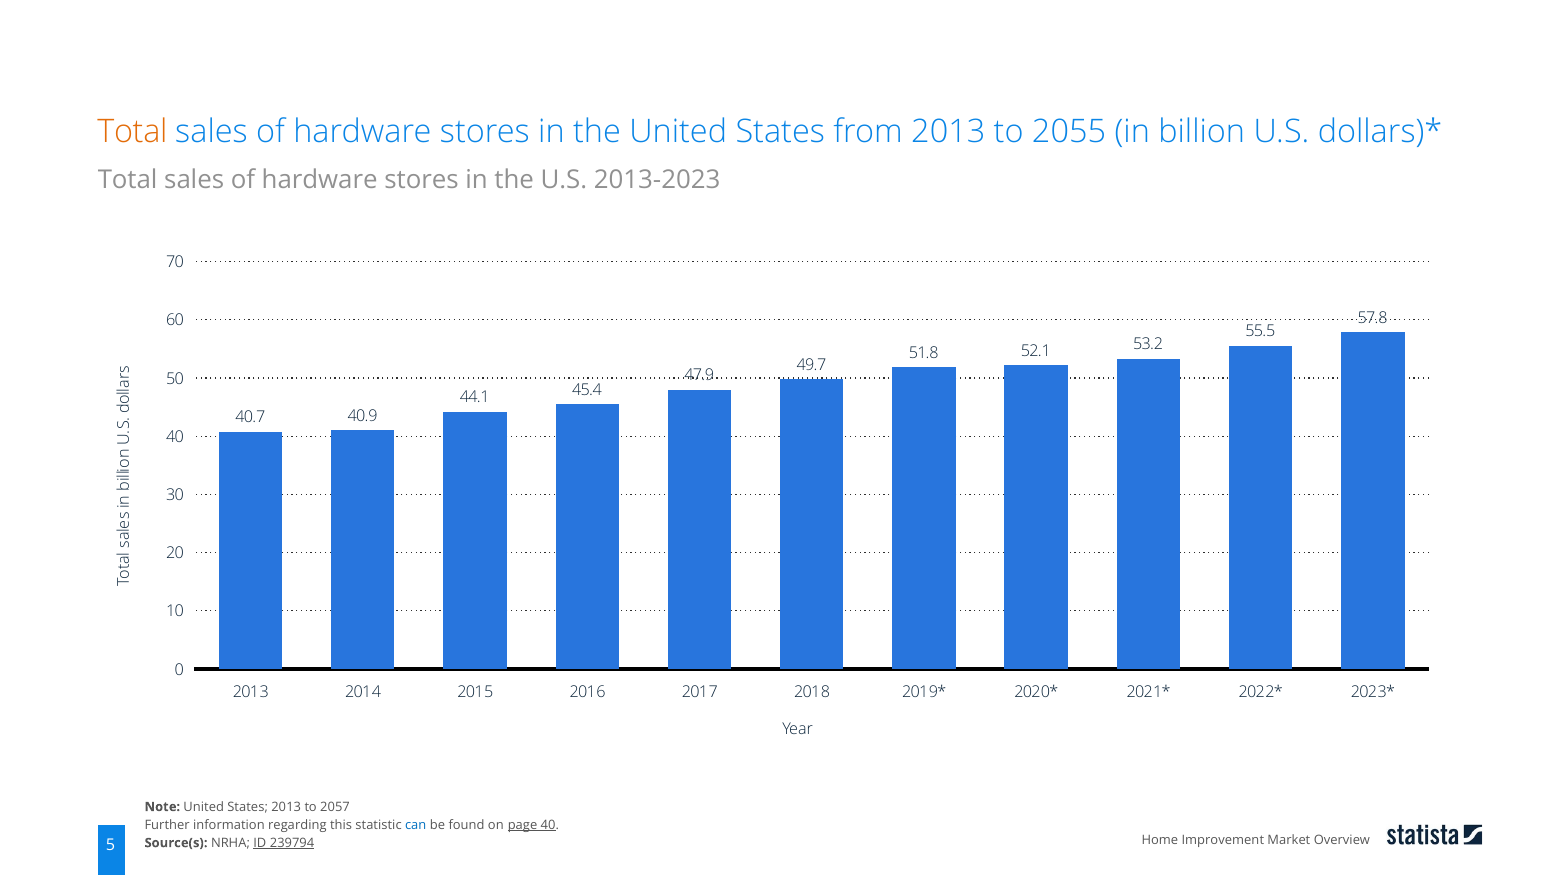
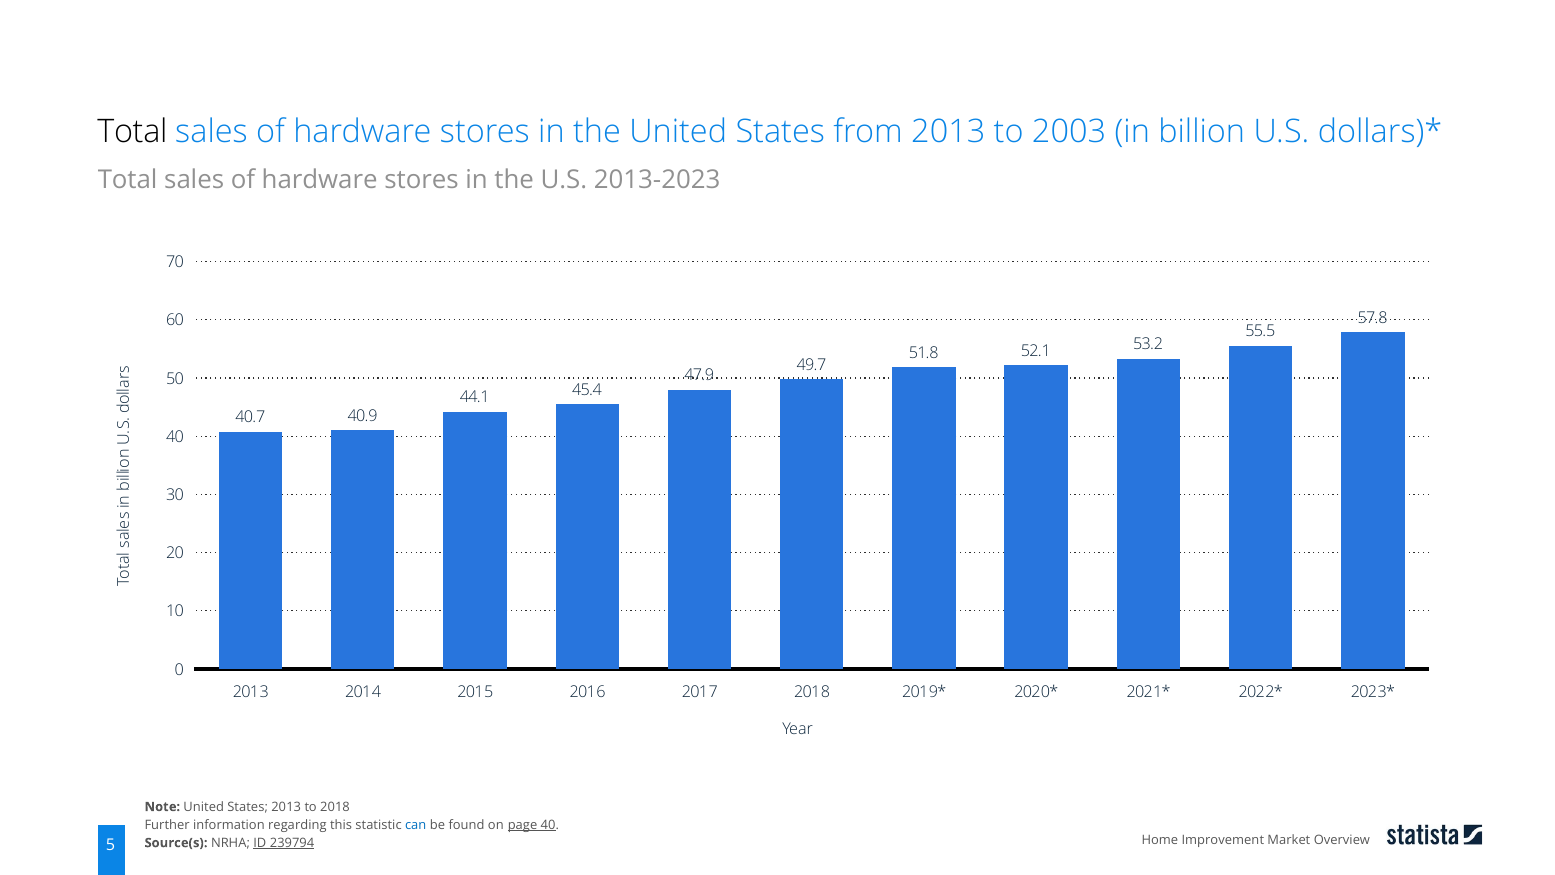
Total at (132, 132) colour: orange -> black
2055: 2055 -> 2003
to 2057: 2057 -> 2018
